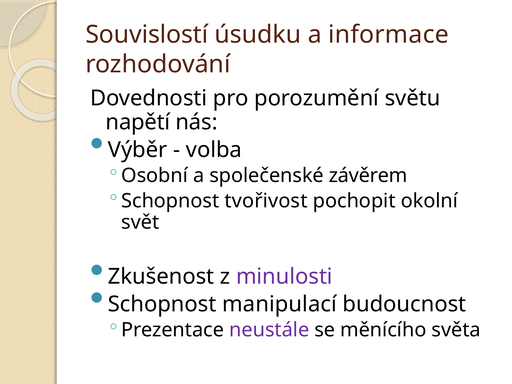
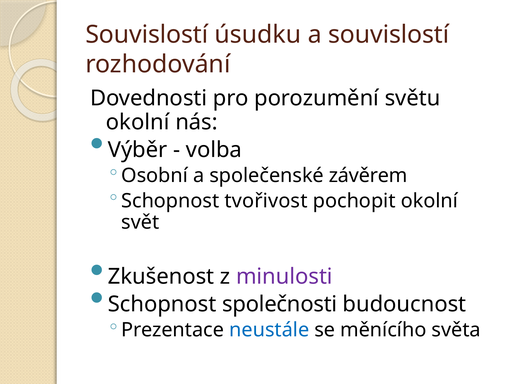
a informace: informace -> souvislostí
napětí at (138, 122): napětí -> okolní
manipulací: manipulací -> společnosti
neustále colour: purple -> blue
